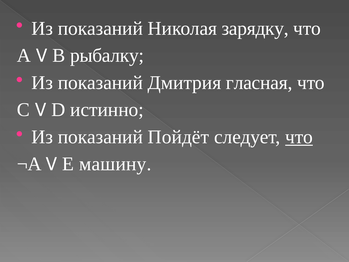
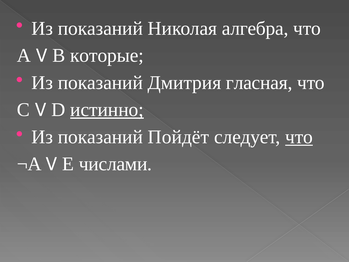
зарядку: зарядку -> алгебра
рыбалку: рыбалку -> которые
истинно underline: none -> present
машину: машину -> числами
